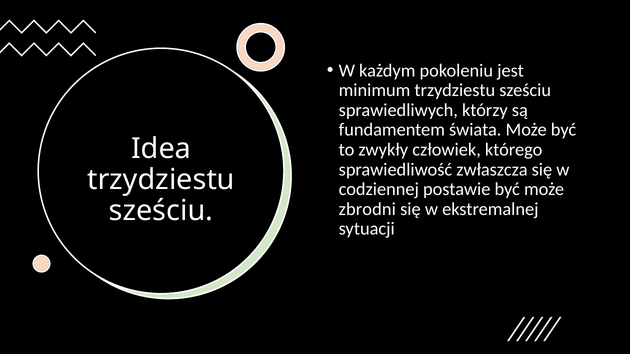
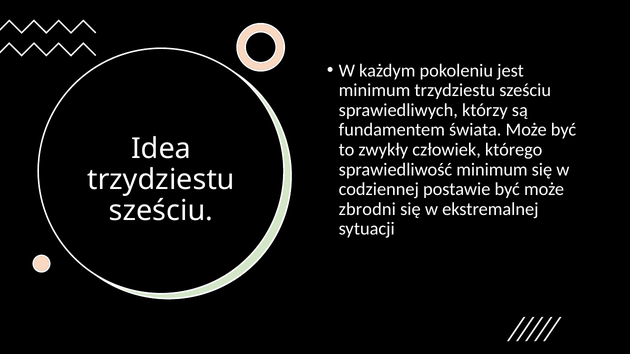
sprawiedliwość zwłaszcza: zwłaszcza -> minimum
